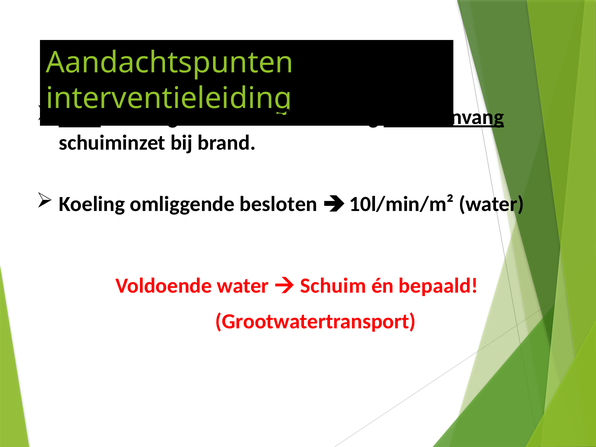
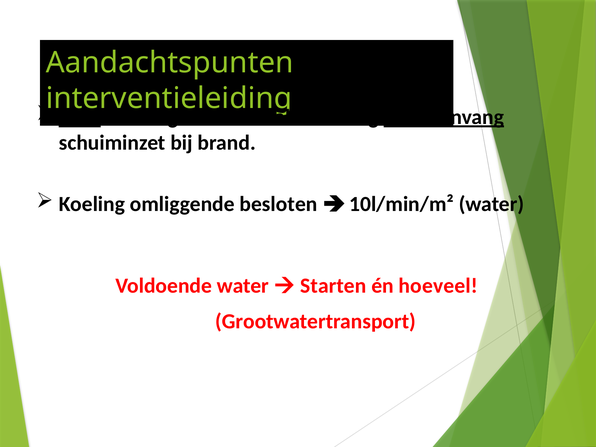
Schuim: Schuim -> Starten
bepaald: bepaald -> hoeveel
